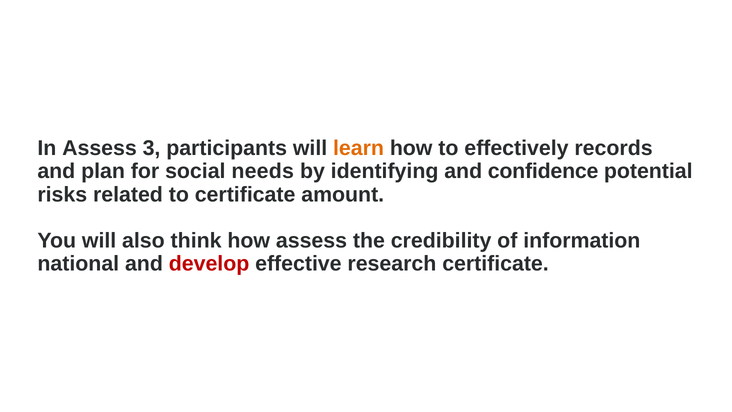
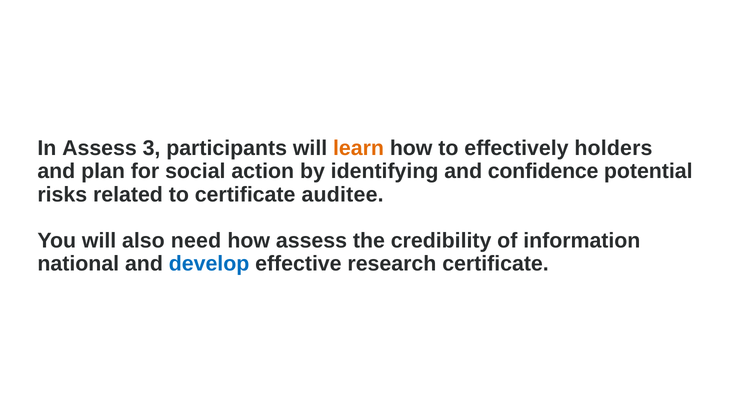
records: records -> holders
needs: needs -> action
amount: amount -> auditee
think: think -> need
develop colour: red -> blue
